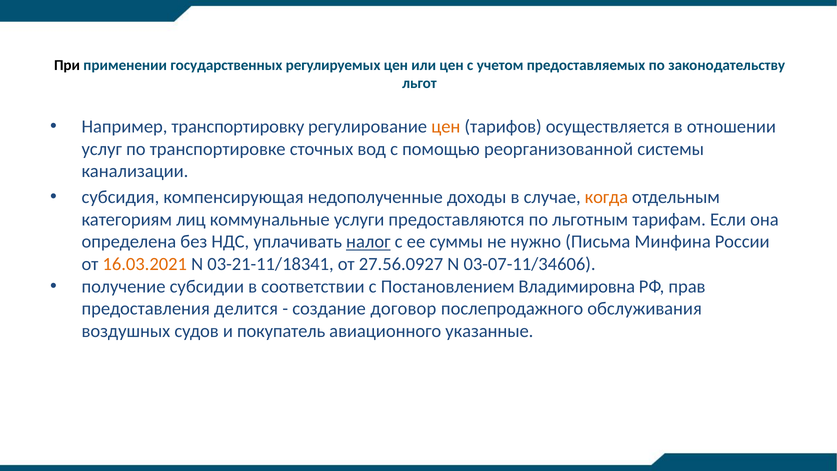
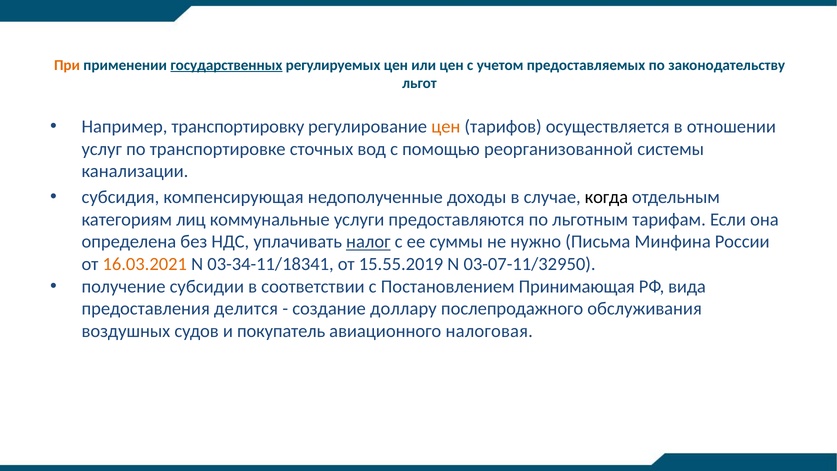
При colour: black -> orange
государственных underline: none -> present
когда colour: orange -> black
03-21-11/18341: 03-21-11/18341 -> 03-34-11/18341
27.56.0927: 27.56.0927 -> 15.55.2019
03-07-11/34606: 03-07-11/34606 -> 03-07-11/32950
Владимировна: Владимировна -> Принимающая
прав: прав -> вида
договор: договор -> доллару
указанные: указанные -> налоговая
